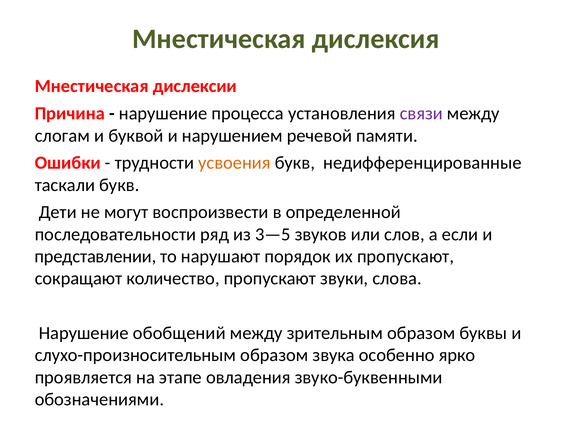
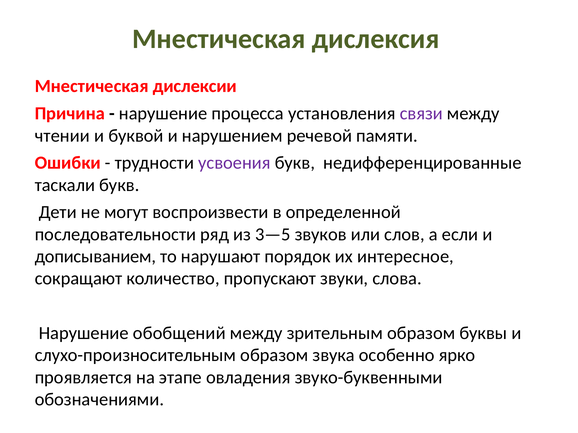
слогам: слогам -> чтении
усвоения colour: orange -> purple
представлении: представлении -> дописыванием
их пропускают: пропускают -> интересное
